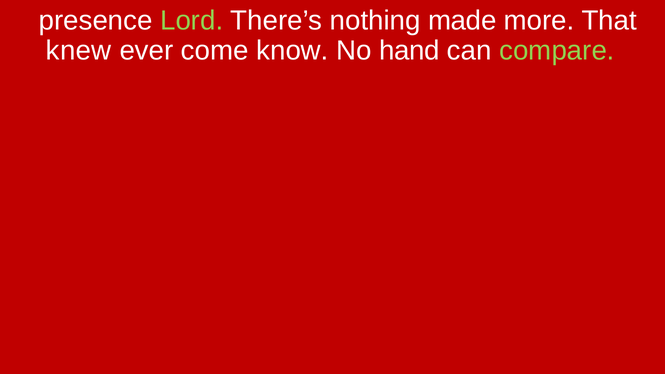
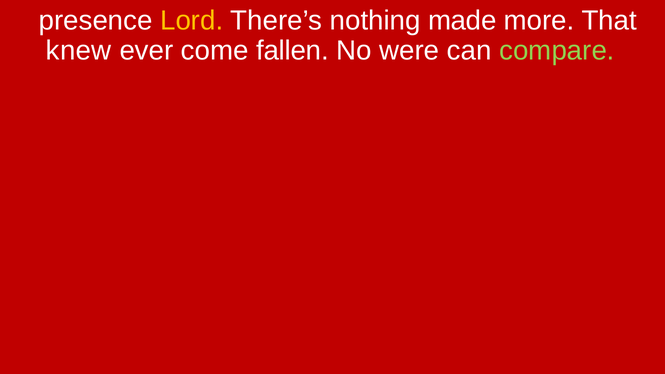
Lord colour: light green -> yellow
know: know -> fallen
hand: hand -> were
